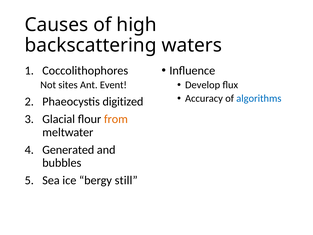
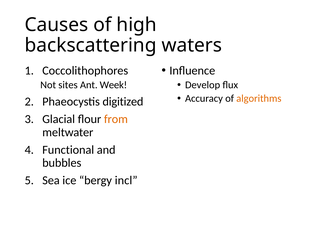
Event: Event -> Week
algorithms colour: blue -> orange
Generated: Generated -> Functional
still: still -> incl
